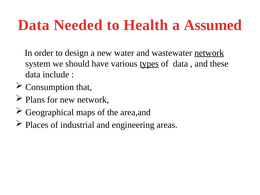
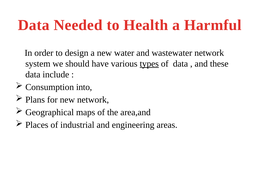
Assumed: Assumed -> Harmful
network at (209, 53) underline: present -> none
that: that -> into
